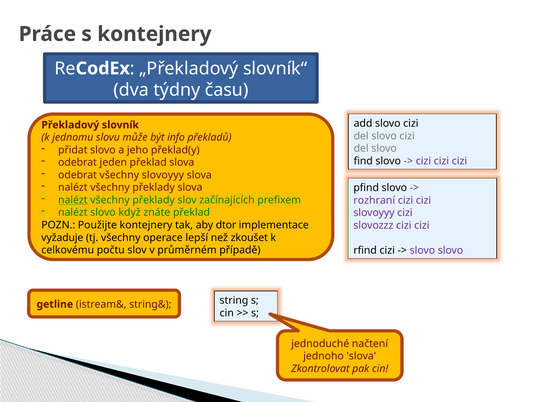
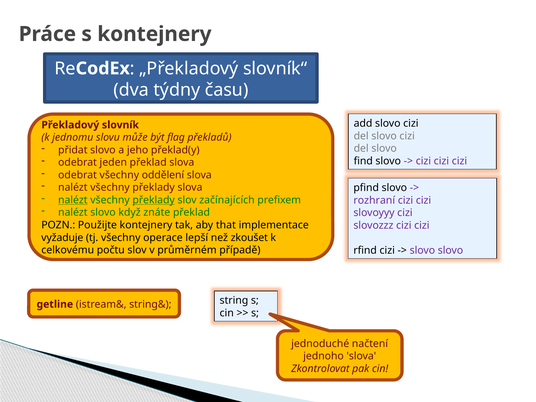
info: info -> flag
všechny slovoyyy: slovoyyy -> oddělení
překlady at (154, 200) underline: none -> present
dtor: dtor -> that
